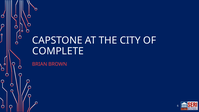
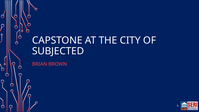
COMPLETE: COMPLETE -> SUBJECTED
